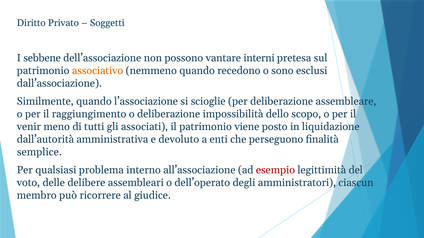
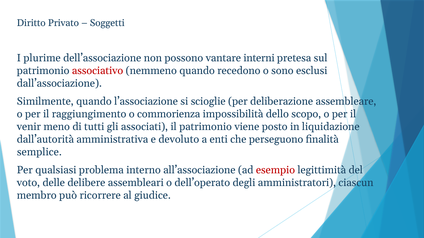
sebbene: sebbene -> plurime
associativo colour: orange -> red
o deliberazione: deliberazione -> commorienza
